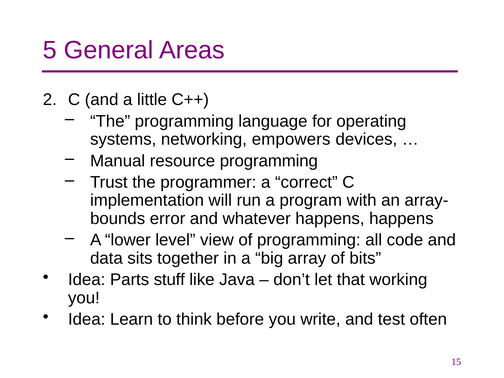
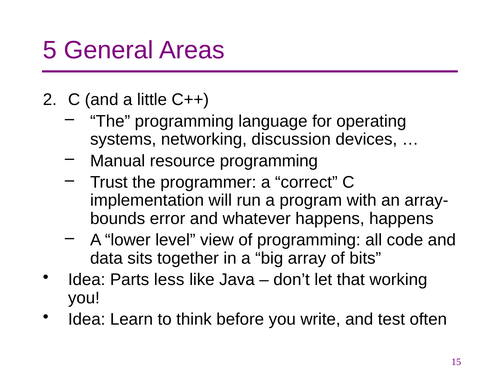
empowers: empowers -> discussion
stuff: stuff -> less
